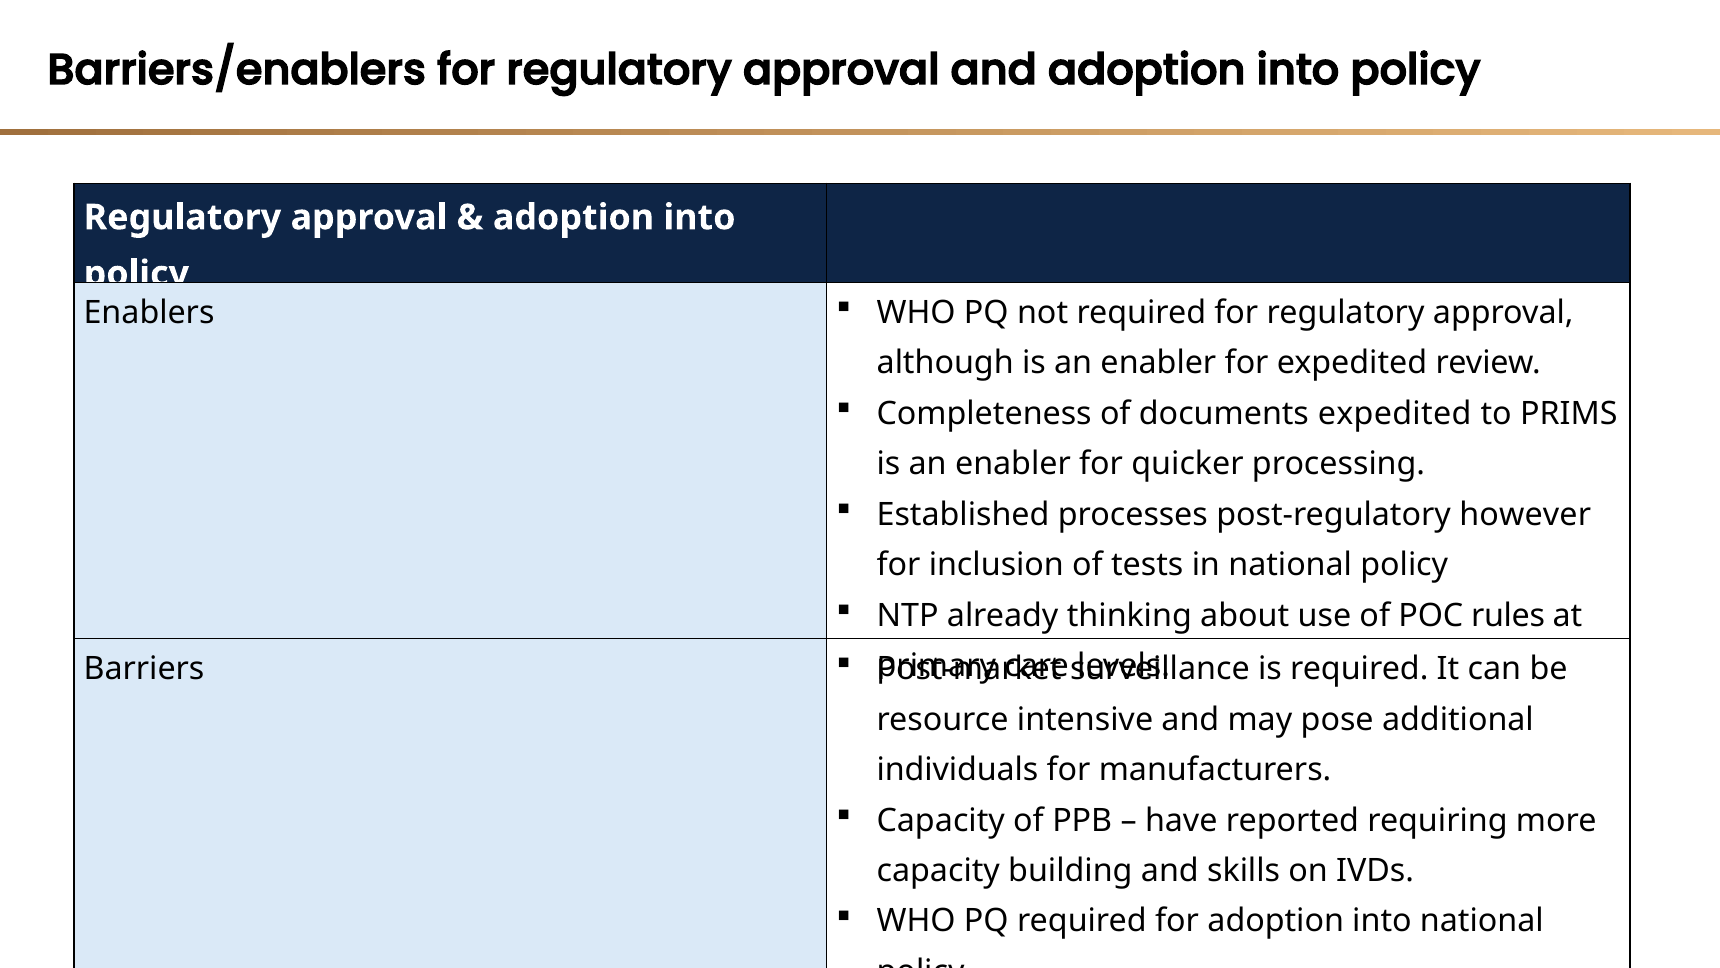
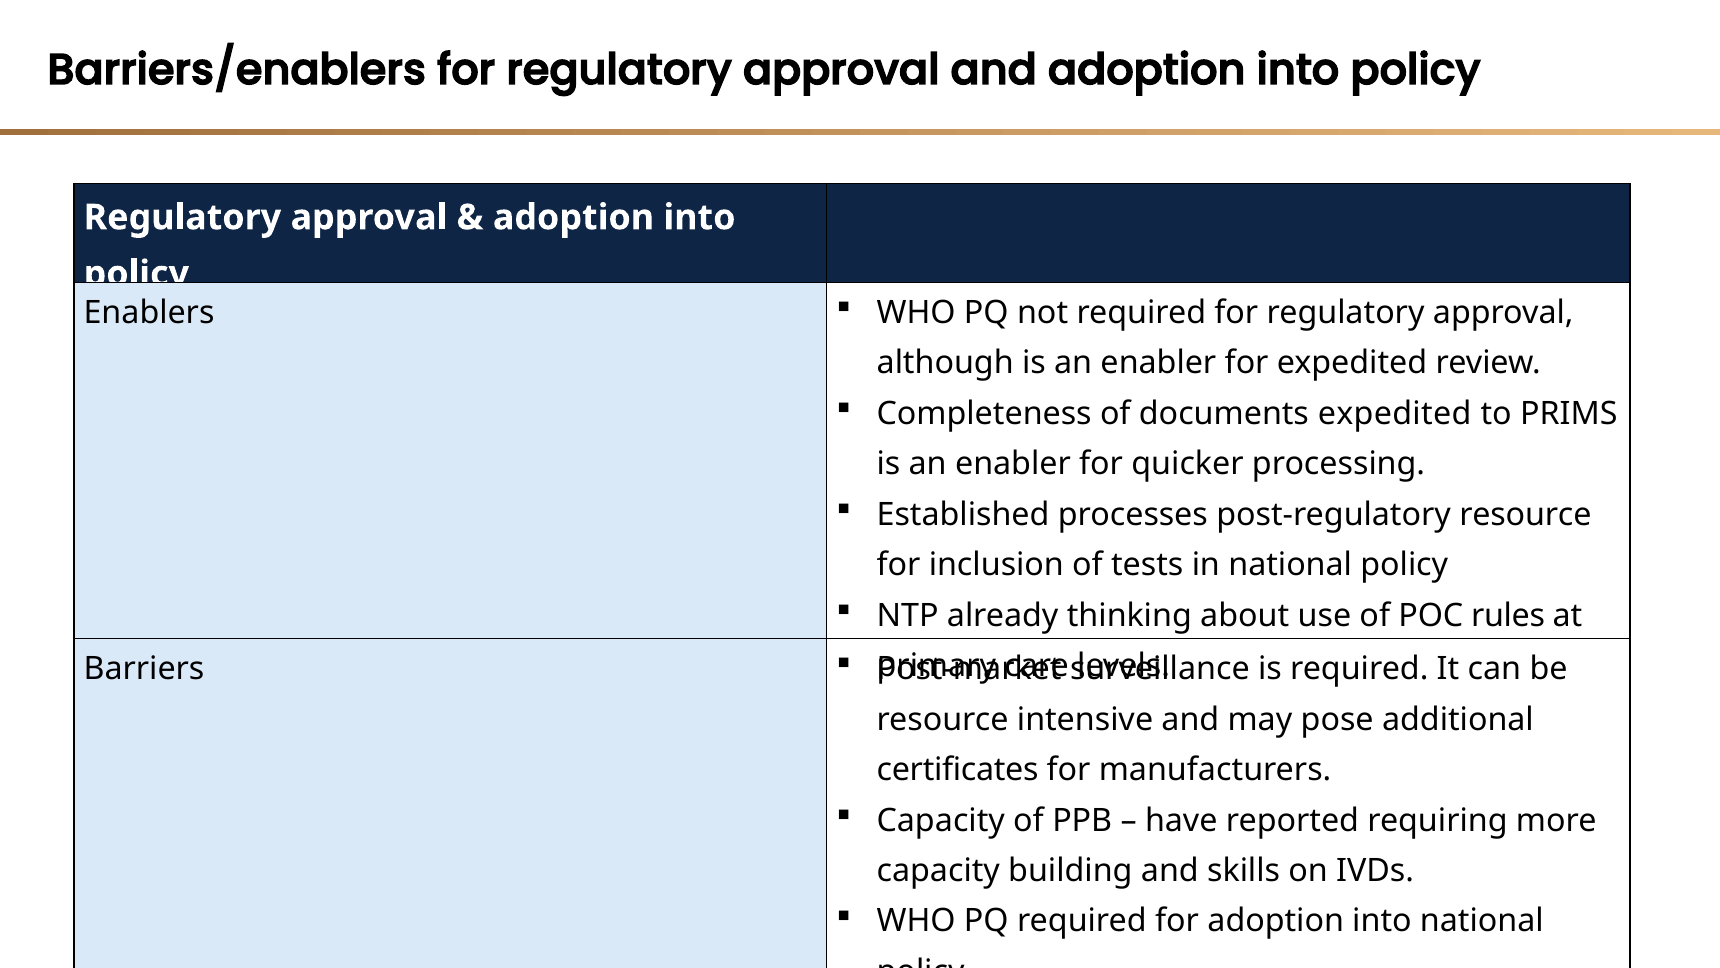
post-regulatory however: however -> resource
individuals: individuals -> certificates
